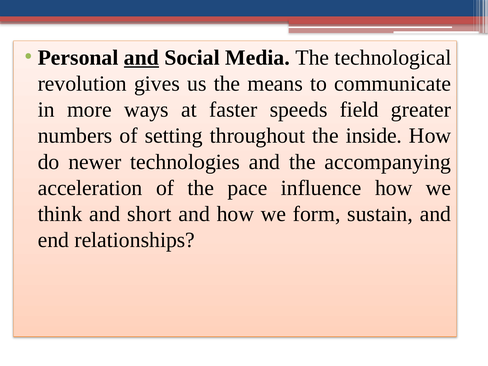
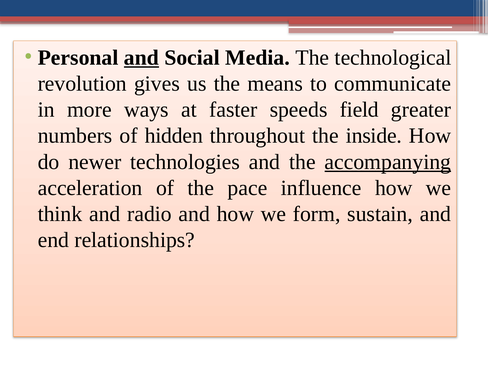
setting: setting -> hidden
accompanying underline: none -> present
short: short -> radio
